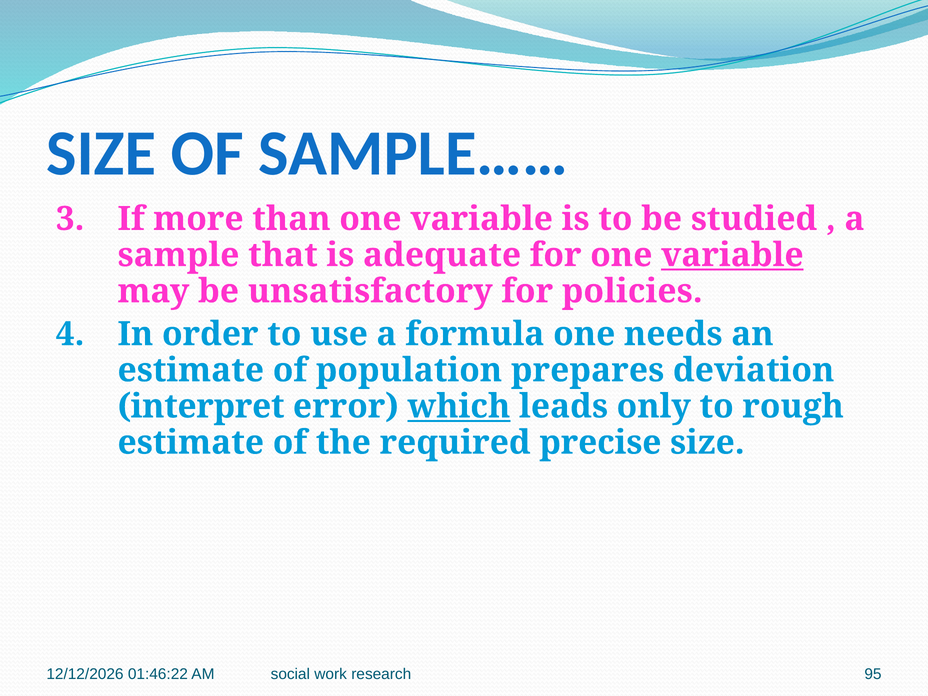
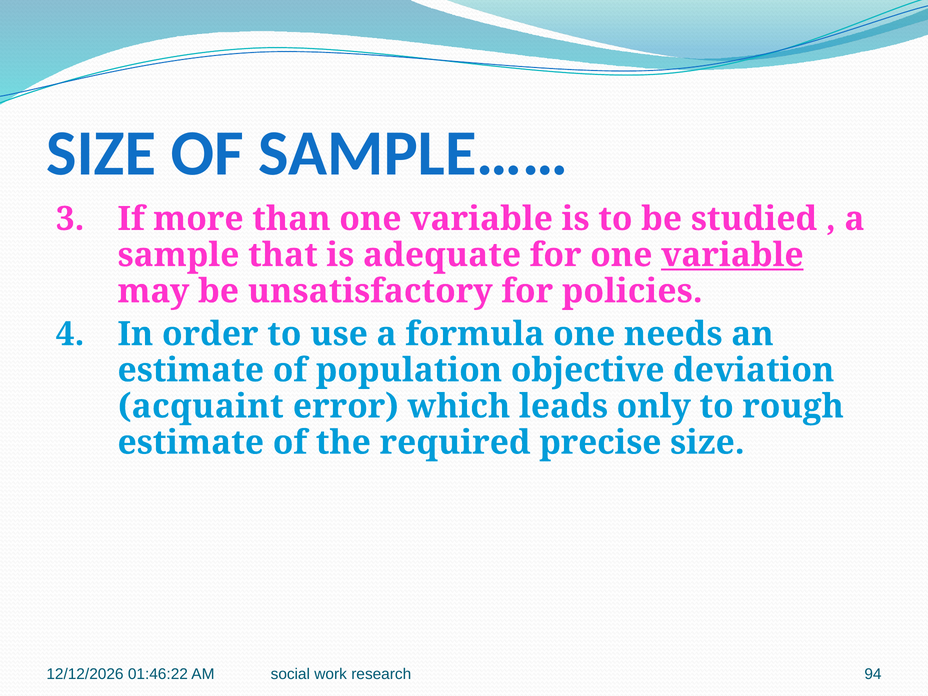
prepares: prepares -> objective
interpret: interpret -> acquaint
which underline: present -> none
95: 95 -> 94
